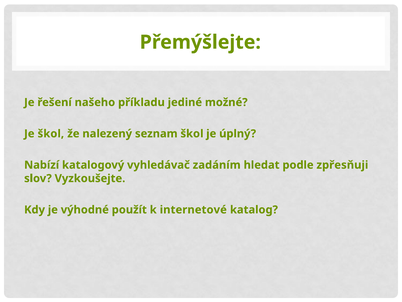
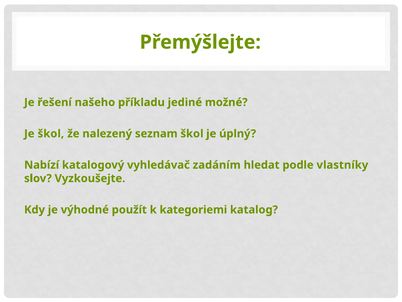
zpřesňuji: zpřesňuji -> vlastníky
internetové: internetové -> kategoriemi
